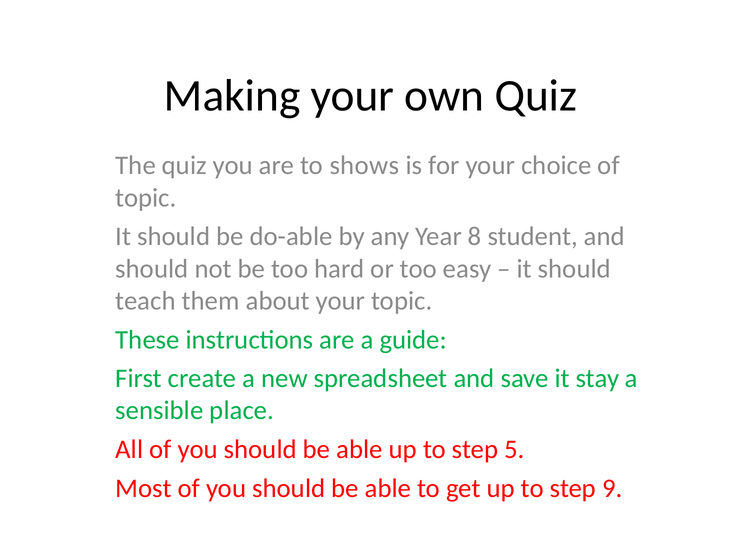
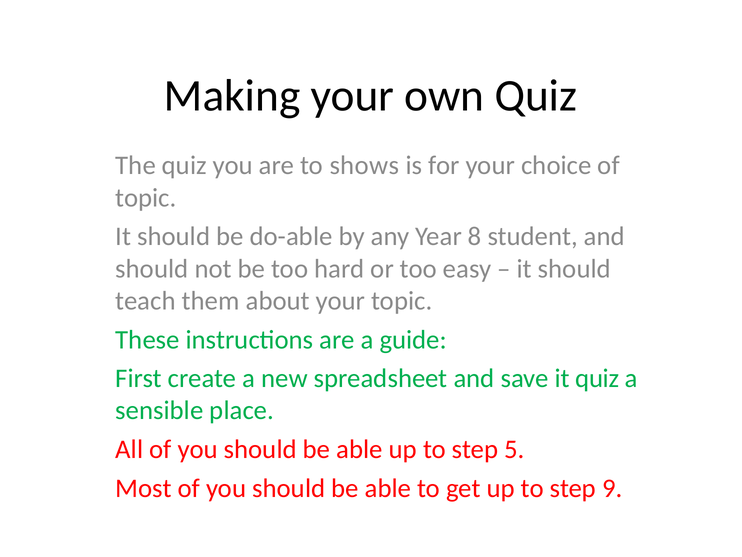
it stay: stay -> quiz
